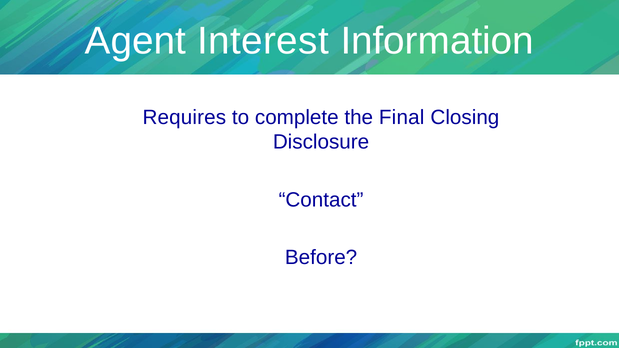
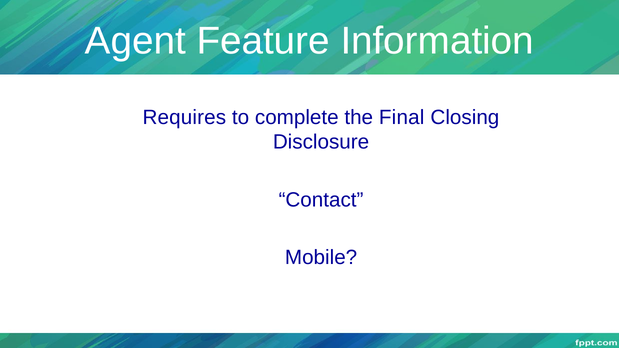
Interest: Interest -> Feature
Before: Before -> Mobile
